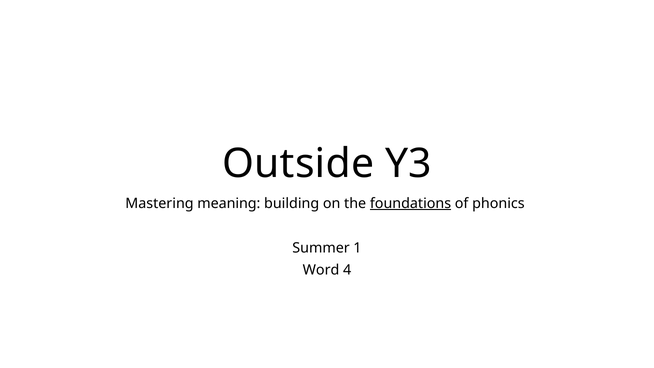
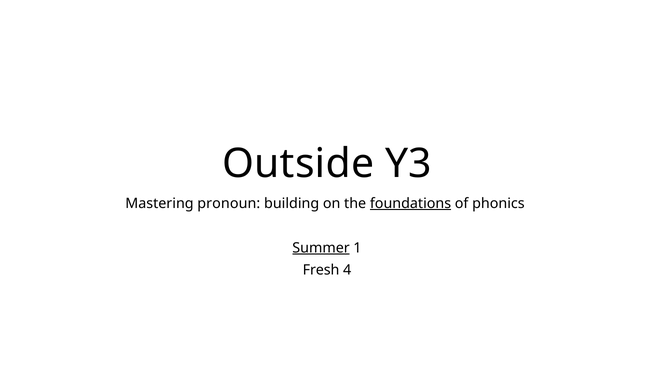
meaning: meaning -> pronoun
Summer underline: none -> present
Word: Word -> Fresh
